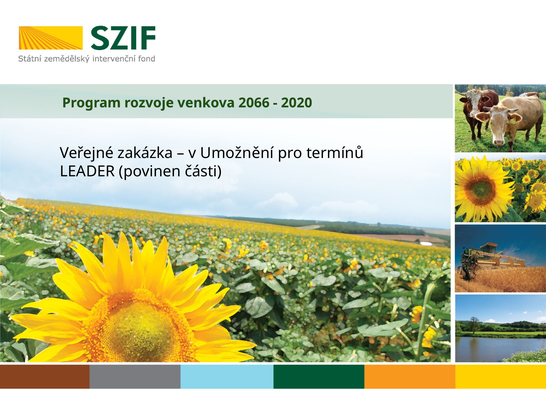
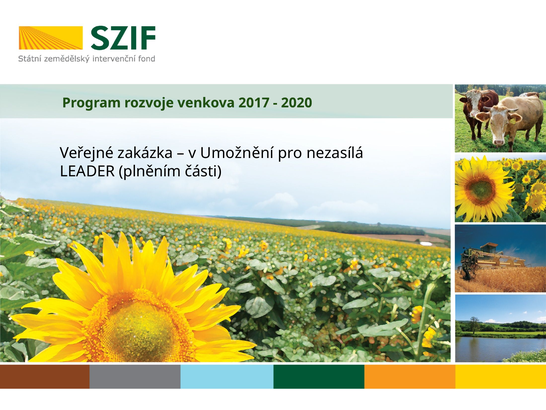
2066: 2066 -> 2017
termínů: termínů -> nezasílá
povinen: povinen -> plněním
